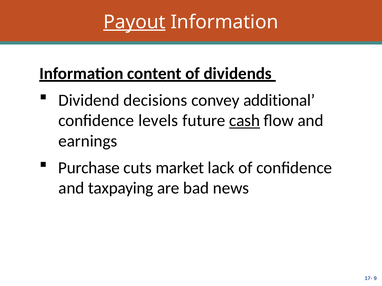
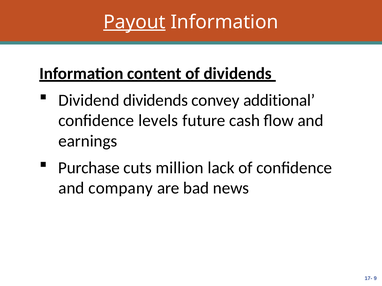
Dividend decisions: decisions -> dividends
cash underline: present -> none
market: market -> million
taxpaying: taxpaying -> company
